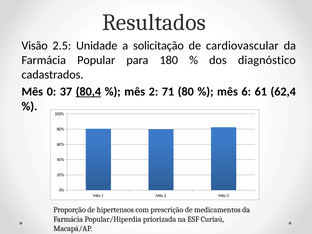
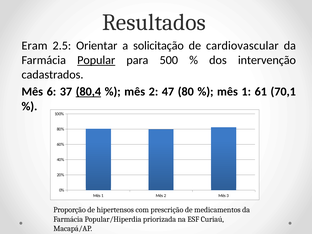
Visão: Visão -> Eram
Unidade: Unidade -> Orientar
Popular underline: none -> present
180: 180 -> 500
diagnóstico: diagnóstico -> intervenção
0: 0 -> 6
71: 71 -> 47
6 at (246, 92): 6 -> 1
62,4: 62,4 -> 70,1
